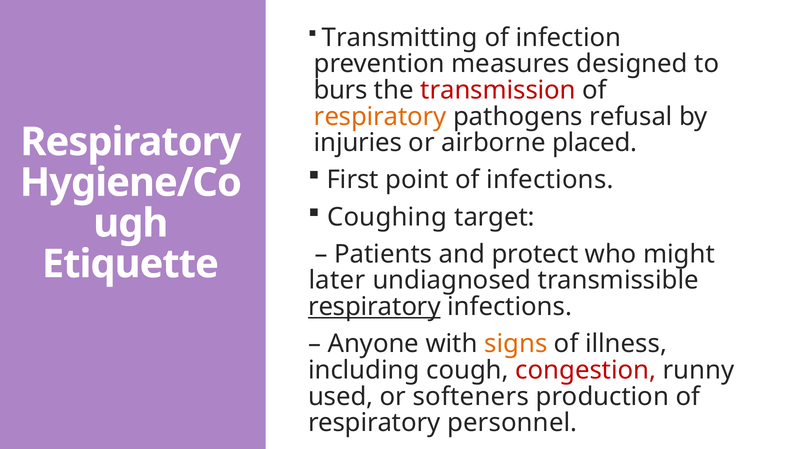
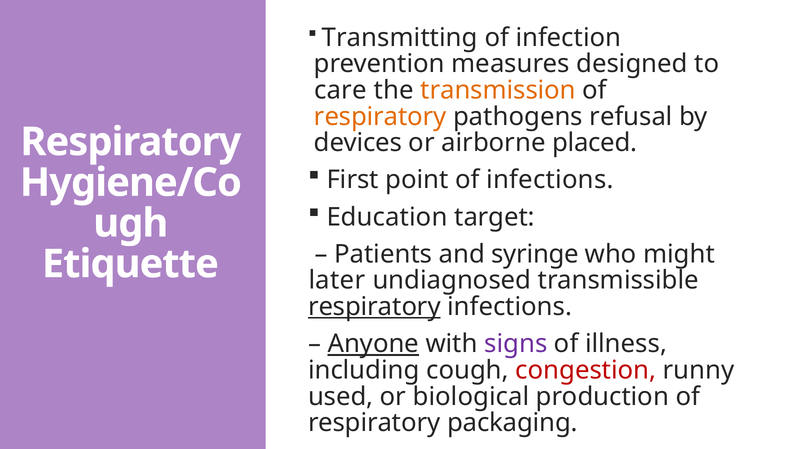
burs: burs -> care
transmission colour: red -> orange
injuries: injuries -> devices
Coughing: Coughing -> Education
protect: protect -> syringe
Anyone underline: none -> present
signs colour: orange -> purple
softeners: softeners -> biological
personnel: personnel -> packaging
